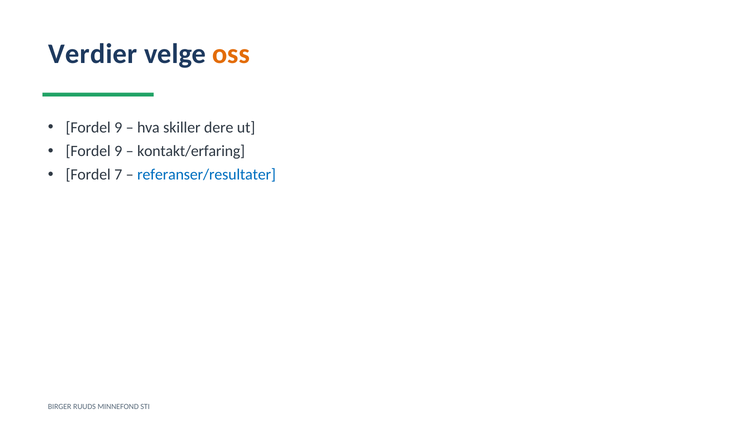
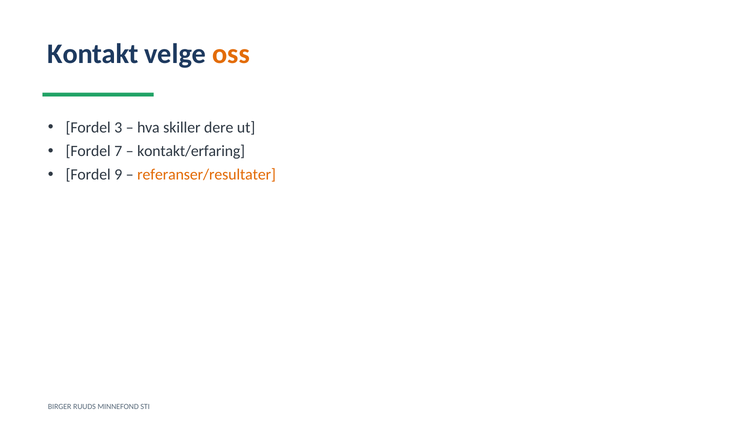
Verdier: Verdier -> Kontakt
9 at (118, 128): 9 -> 3
9 at (118, 151): 9 -> 7
7: 7 -> 9
referanser/resultater colour: blue -> orange
